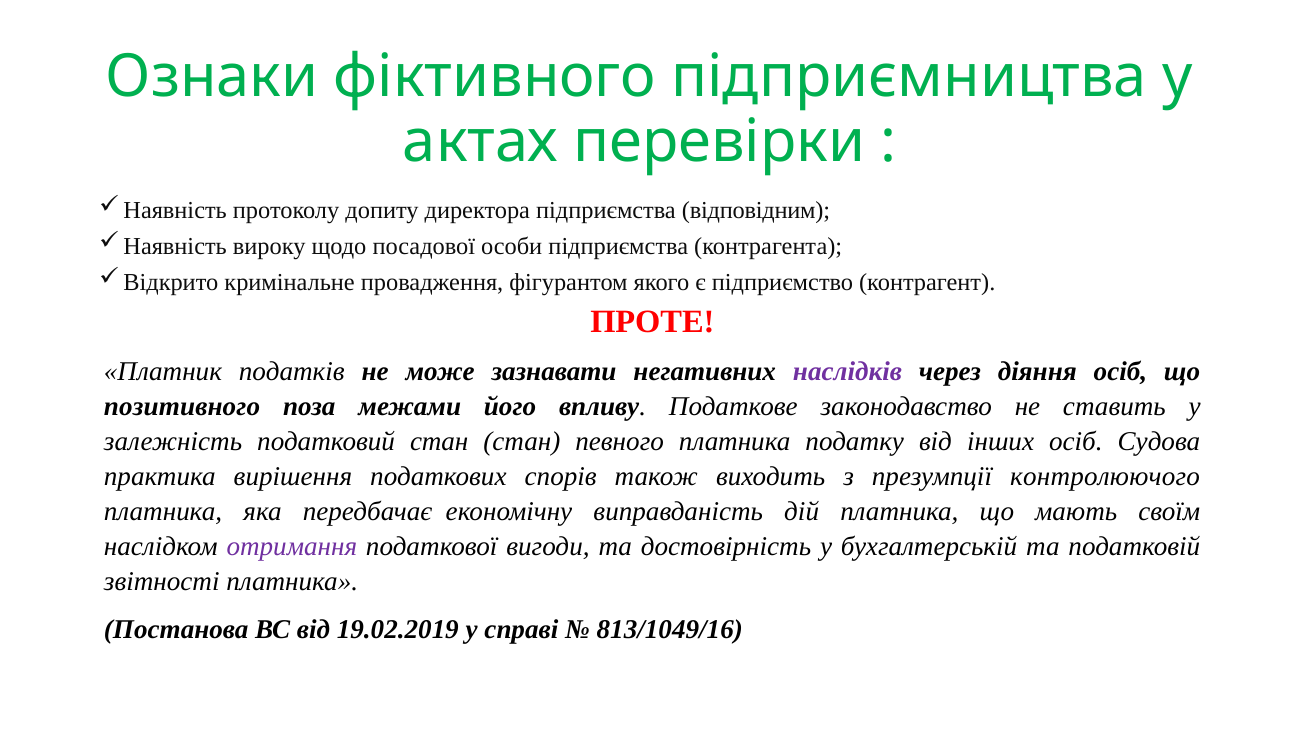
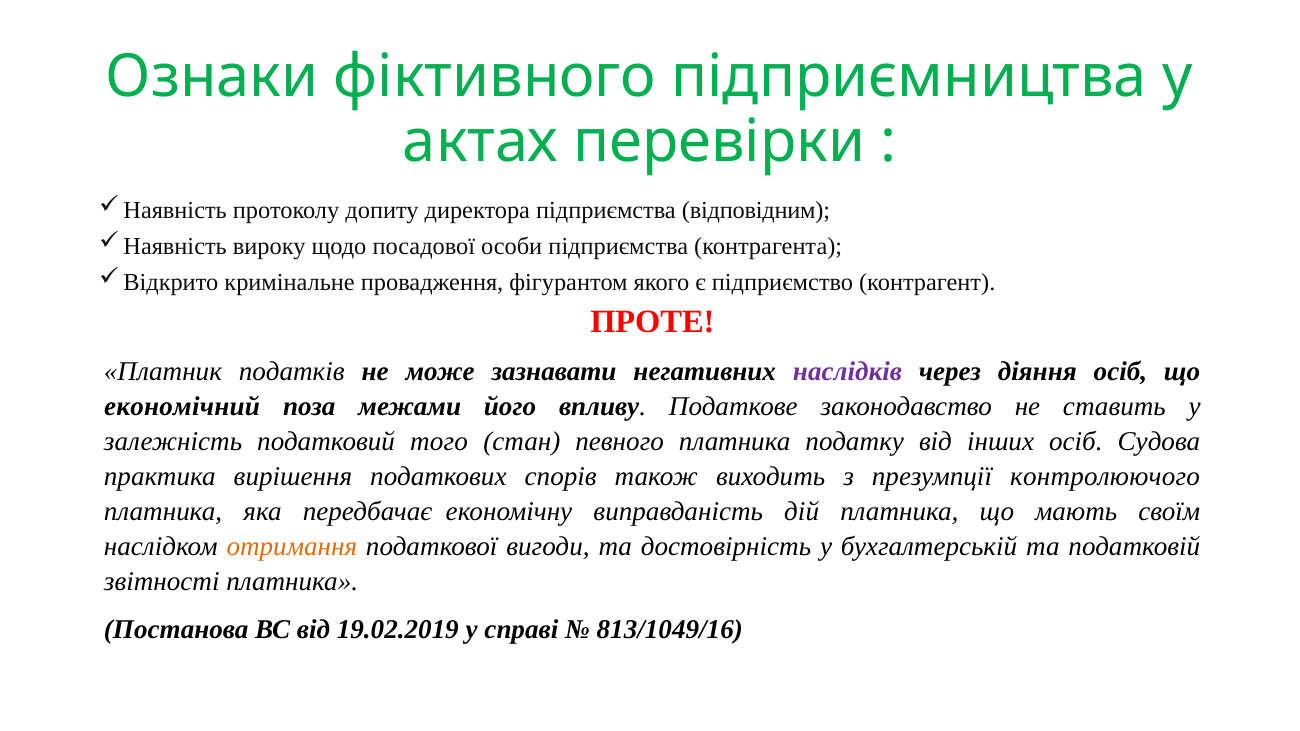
позитивного: позитивного -> економічний
податковий стан: стан -> того
отримання colour: purple -> orange
